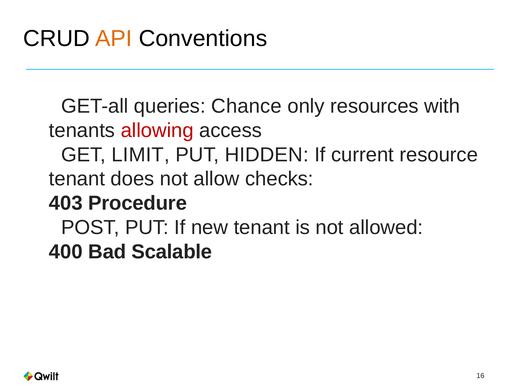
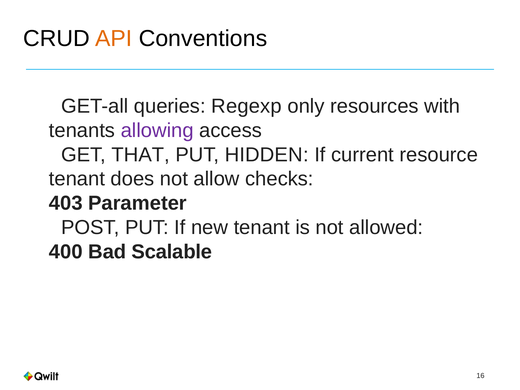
Chance: Chance -> Regexp
allowing colour: red -> purple
LIMIT: LIMIT -> THAT
Procedure: Procedure -> Parameter
